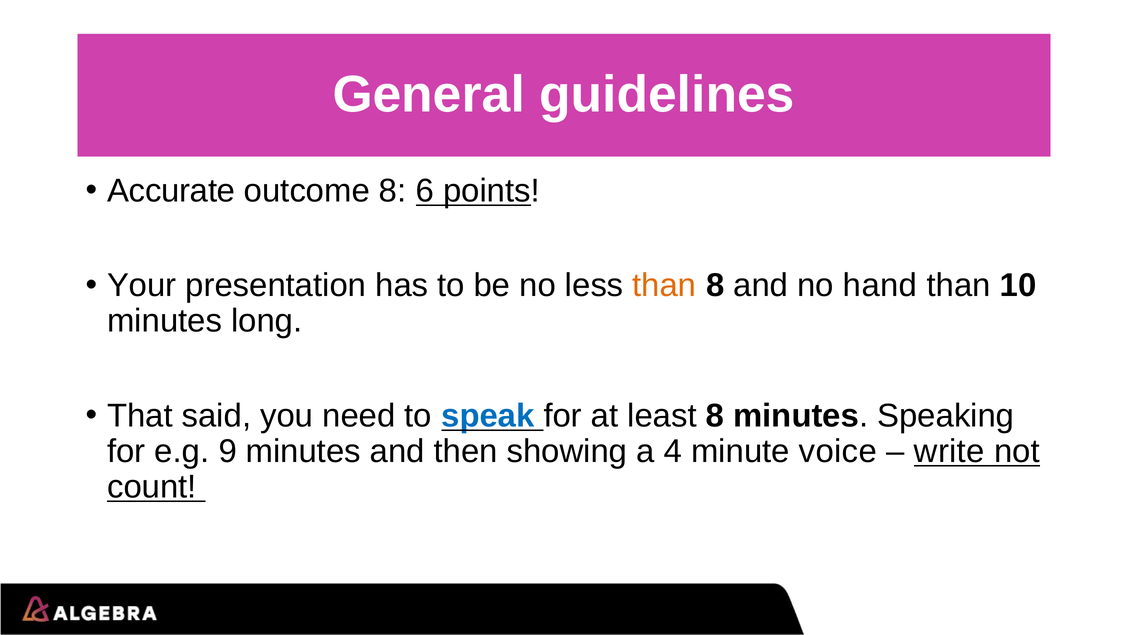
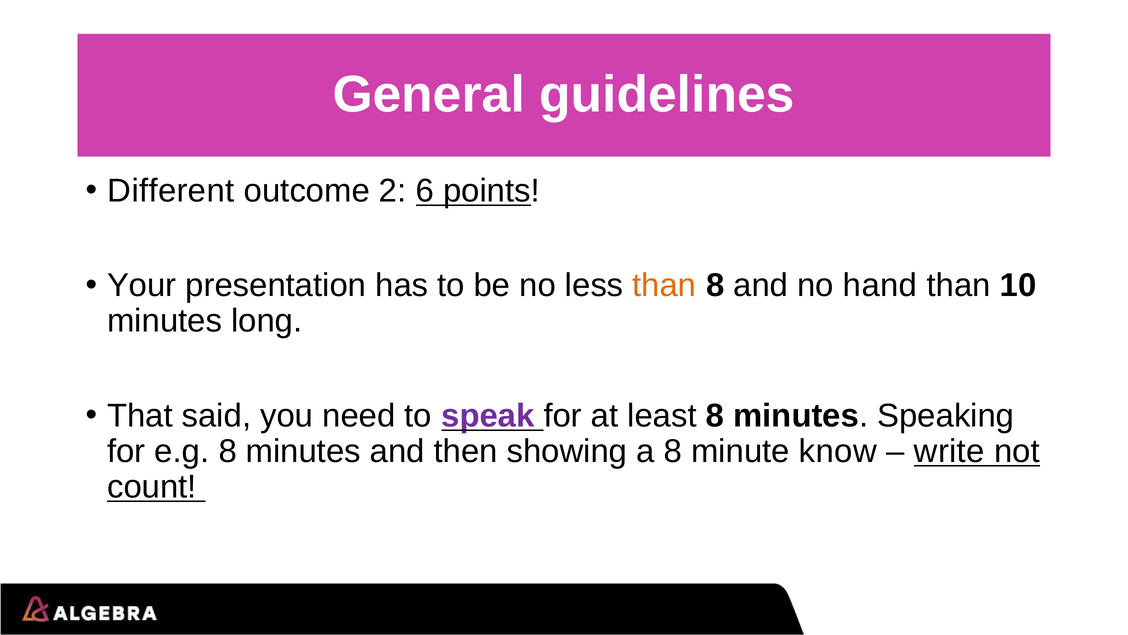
Accurate: Accurate -> Different
outcome 8: 8 -> 2
speak colour: blue -> purple
e.g 9: 9 -> 8
a 4: 4 -> 8
voice: voice -> know
